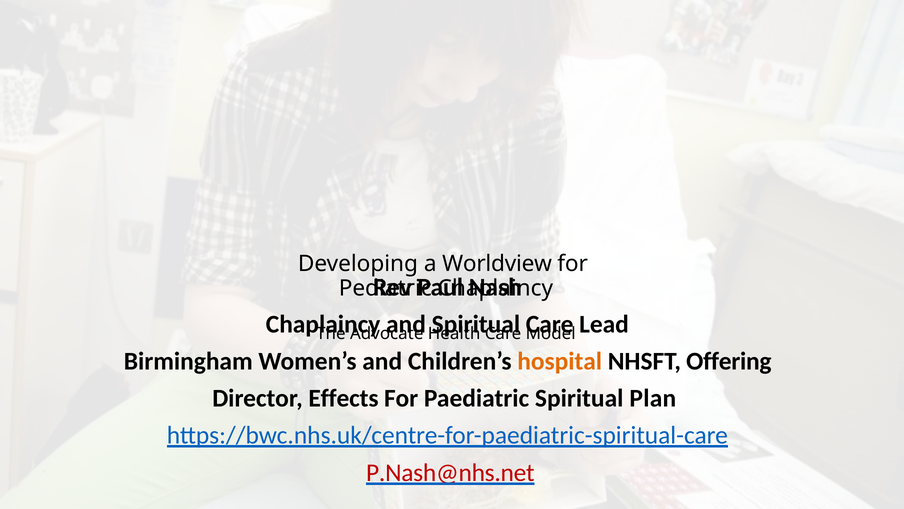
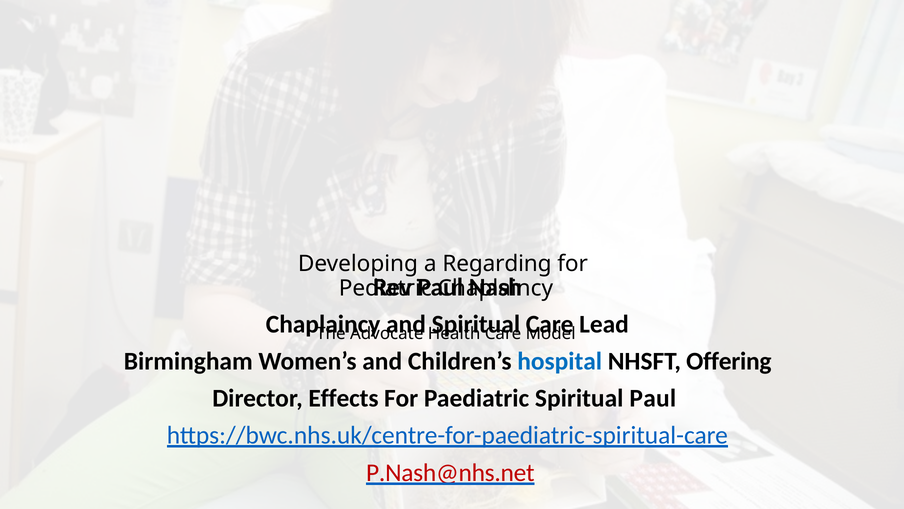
Worldview: Worldview -> Regarding
hospital colour: orange -> blue
Spiritual Plan: Plan -> Paul
